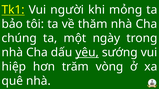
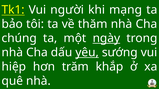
mỏng: mỏng -> mạng
ngày underline: none -> present
vòng: vòng -> khắp
